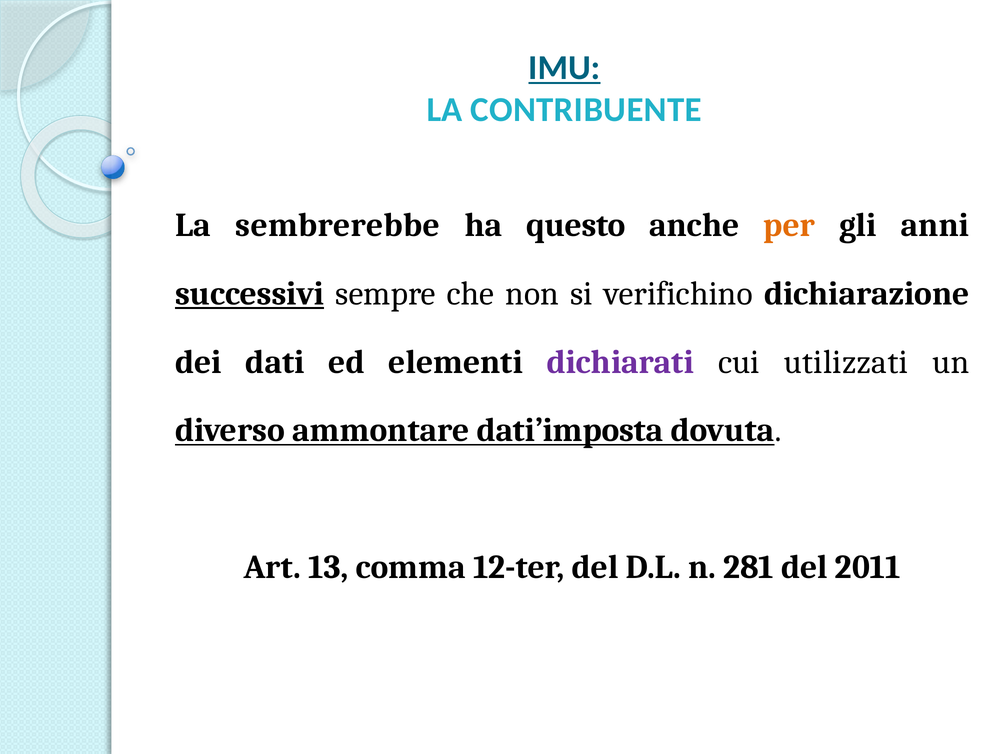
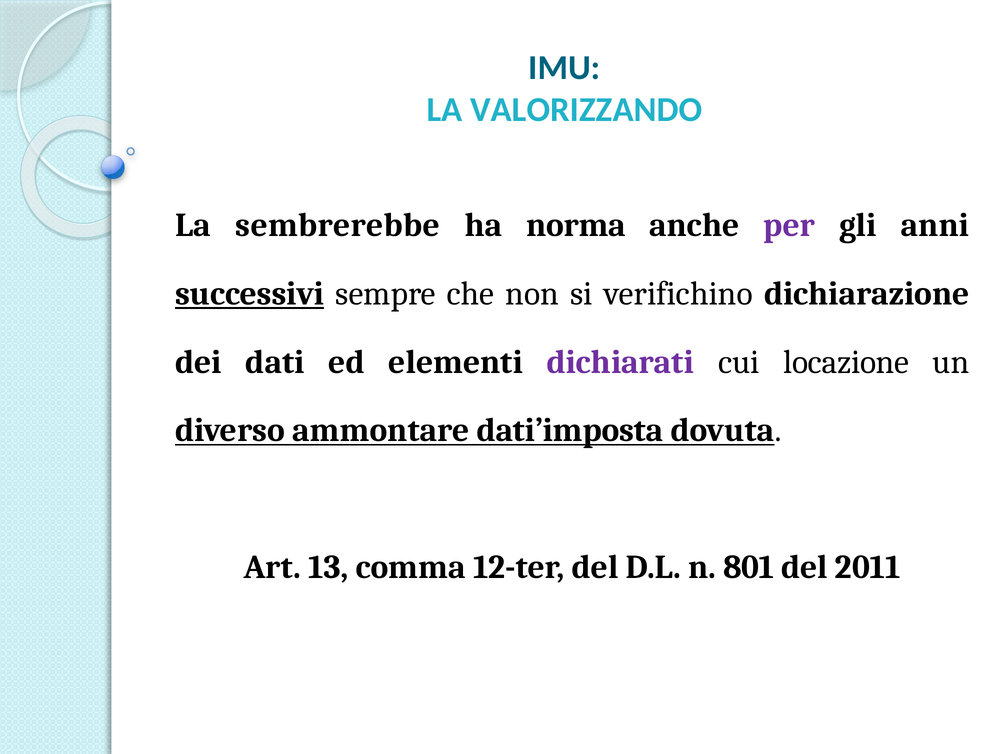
IMU underline: present -> none
CONTRIBUENTE: CONTRIBUENTE -> VALORIZZANDO
questo: questo -> norma
per colour: orange -> purple
utilizzati: utilizzati -> locazione
281: 281 -> 801
